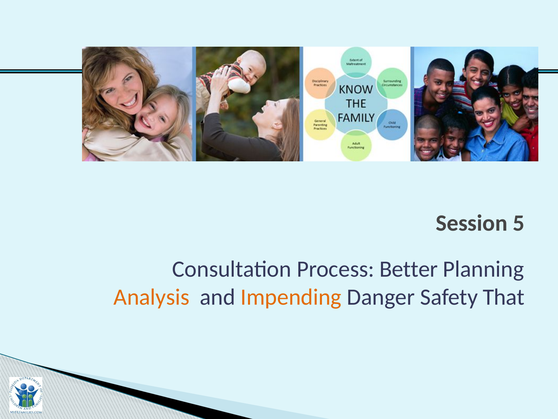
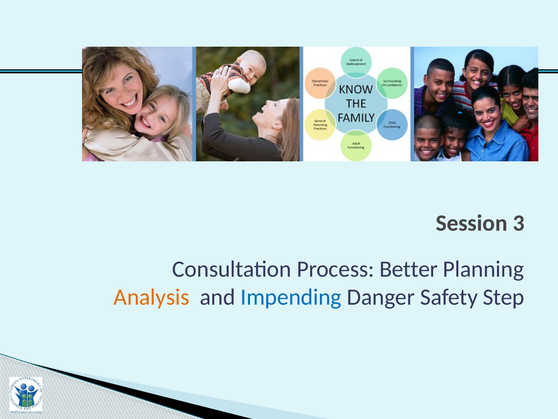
5: 5 -> 3
Impending colour: orange -> blue
That: That -> Step
